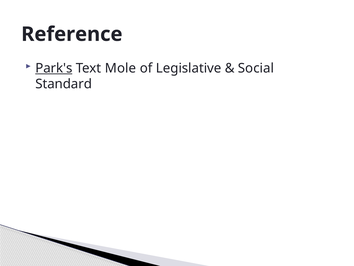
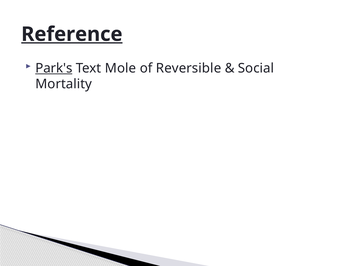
Reference underline: none -> present
Legislative: Legislative -> Reversible
Standard: Standard -> Mortality
